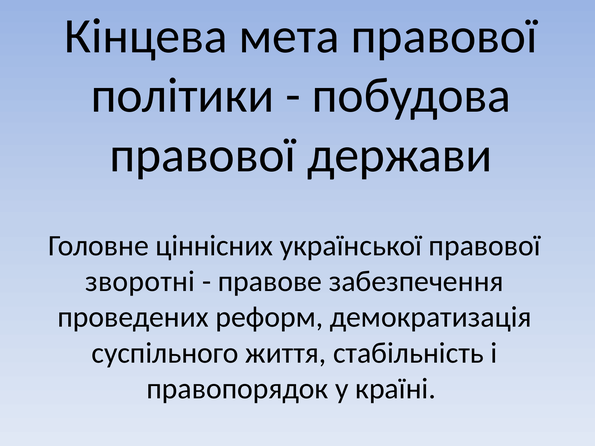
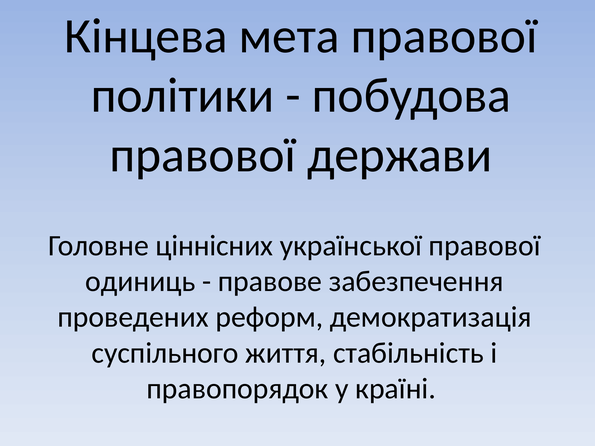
зворотні: зворотні -> одиниць
